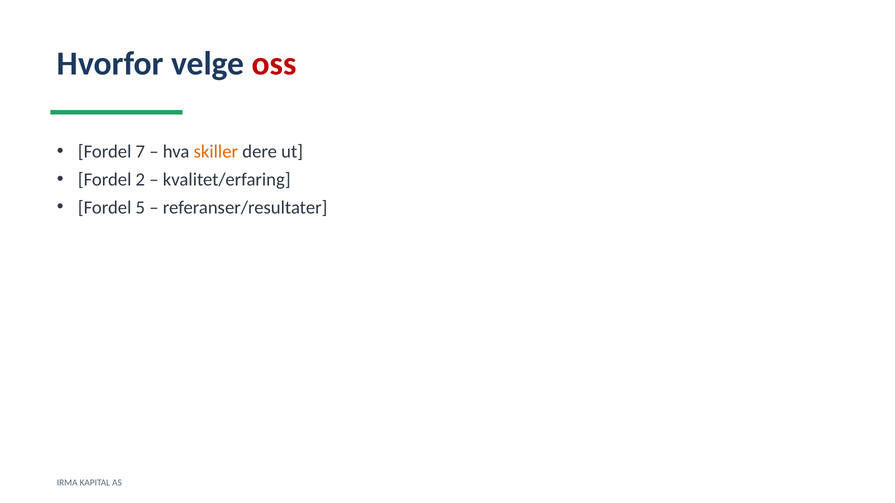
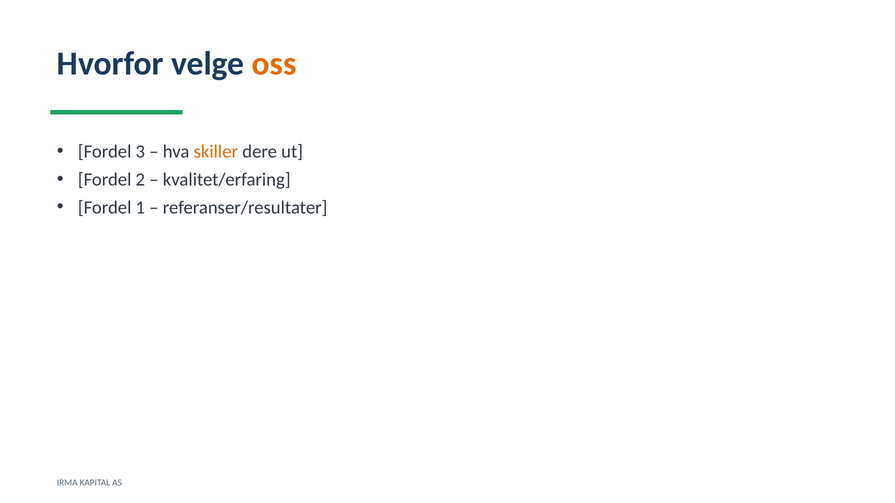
oss colour: red -> orange
7: 7 -> 3
5: 5 -> 1
